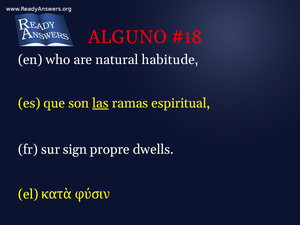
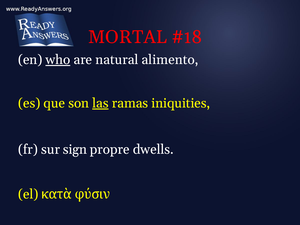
ALGUNO: ALGUNO -> MORTAL
who underline: none -> present
habitude: habitude -> alimento
espiritual: espiritual -> iniquities
